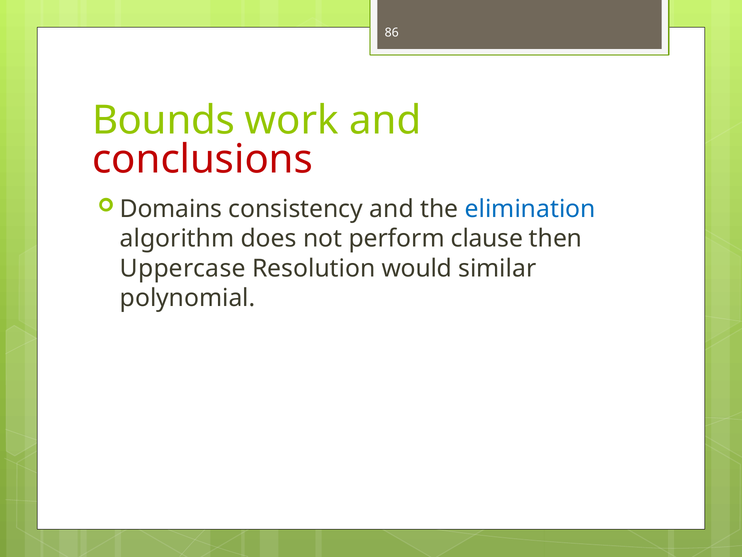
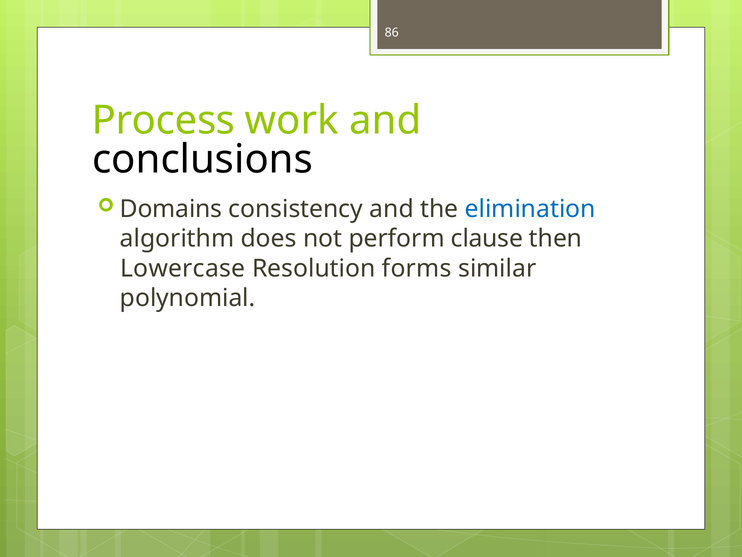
Bounds: Bounds -> Process
conclusions colour: red -> black
Uppercase: Uppercase -> Lowercase
would: would -> forms
